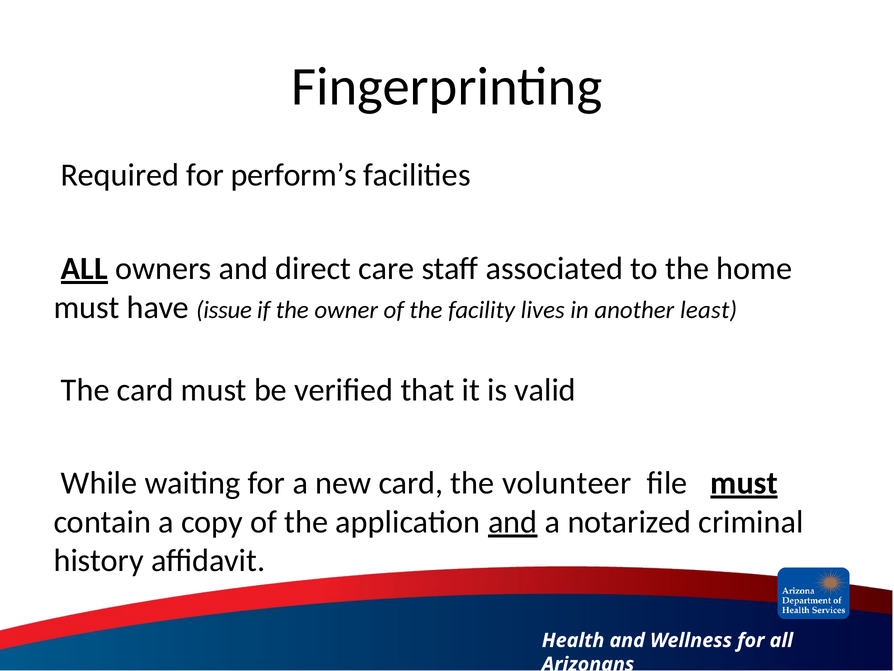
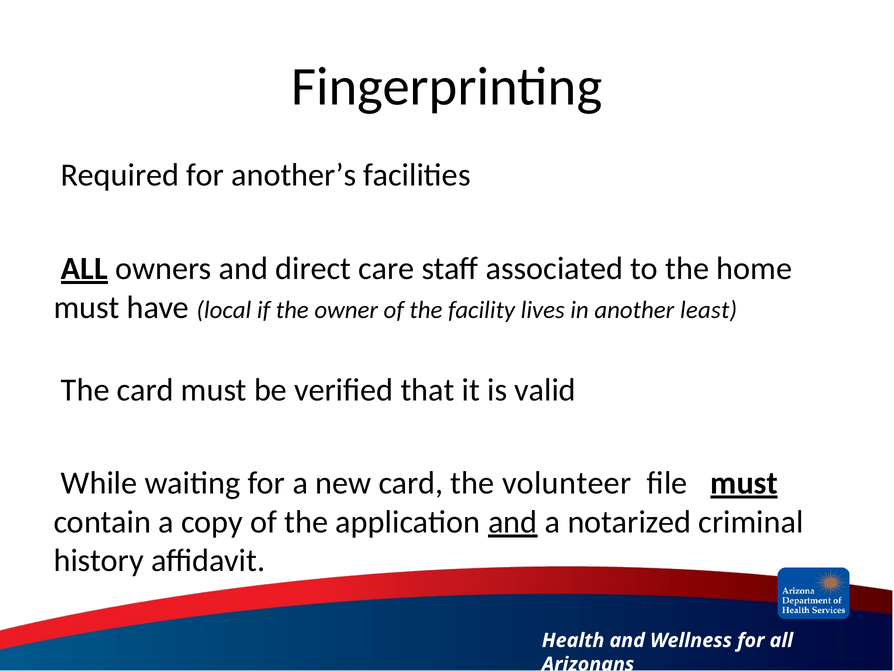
perform’s: perform’s -> another’s
issue: issue -> local
